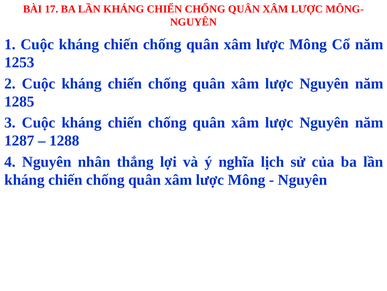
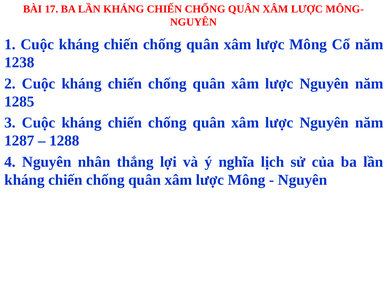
1253: 1253 -> 1238
